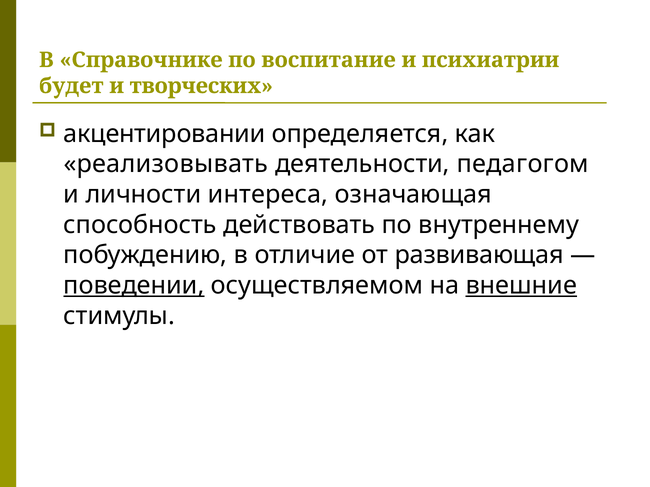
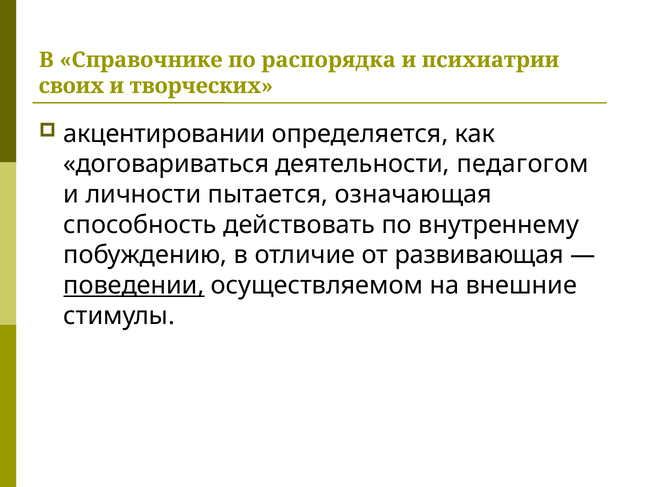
воспитание: воспитание -> распорядка
будет: будет -> своих
реализовывать: реализовывать -> договариваться
интереса: интереса -> пытается
внешние underline: present -> none
